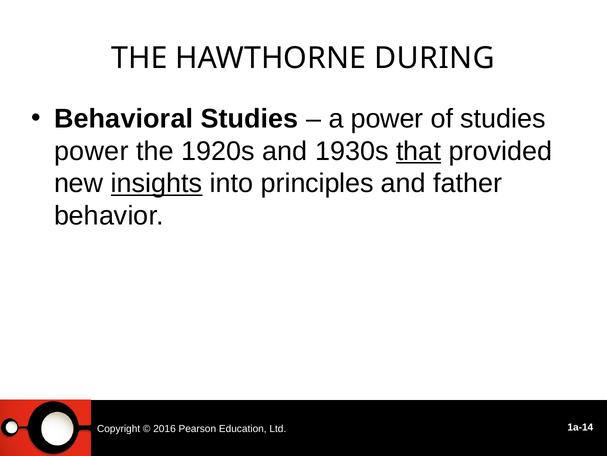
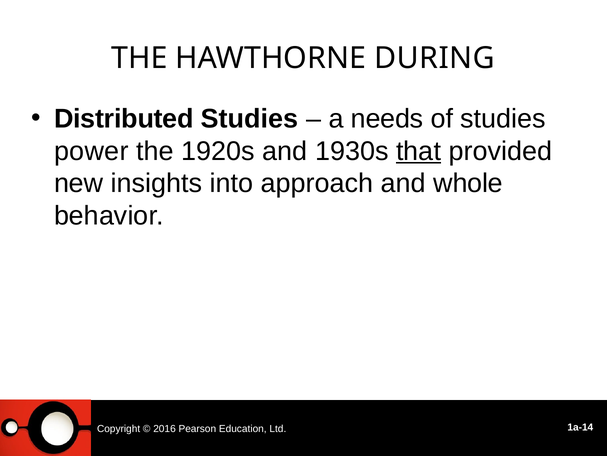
Behavioral: Behavioral -> Distributed
a power: power -> needs
insights underline: present -> none
principles: principles -> approach
father: father -> whole
